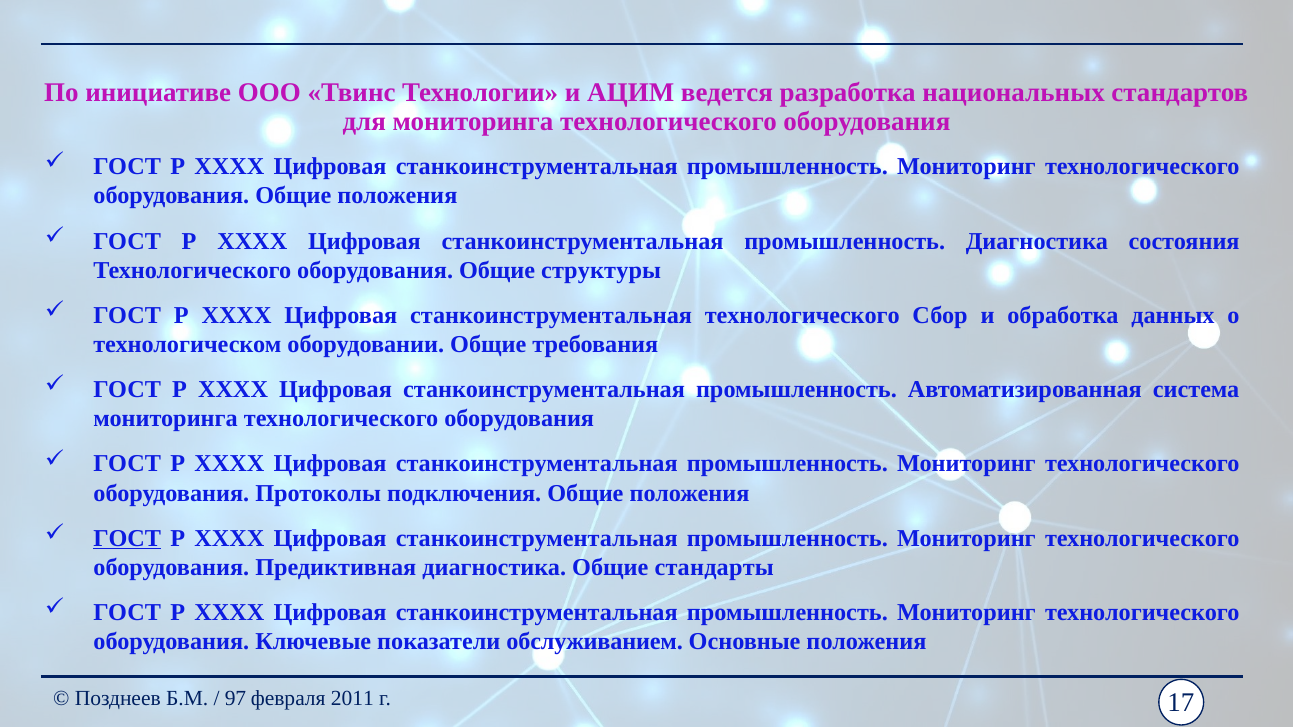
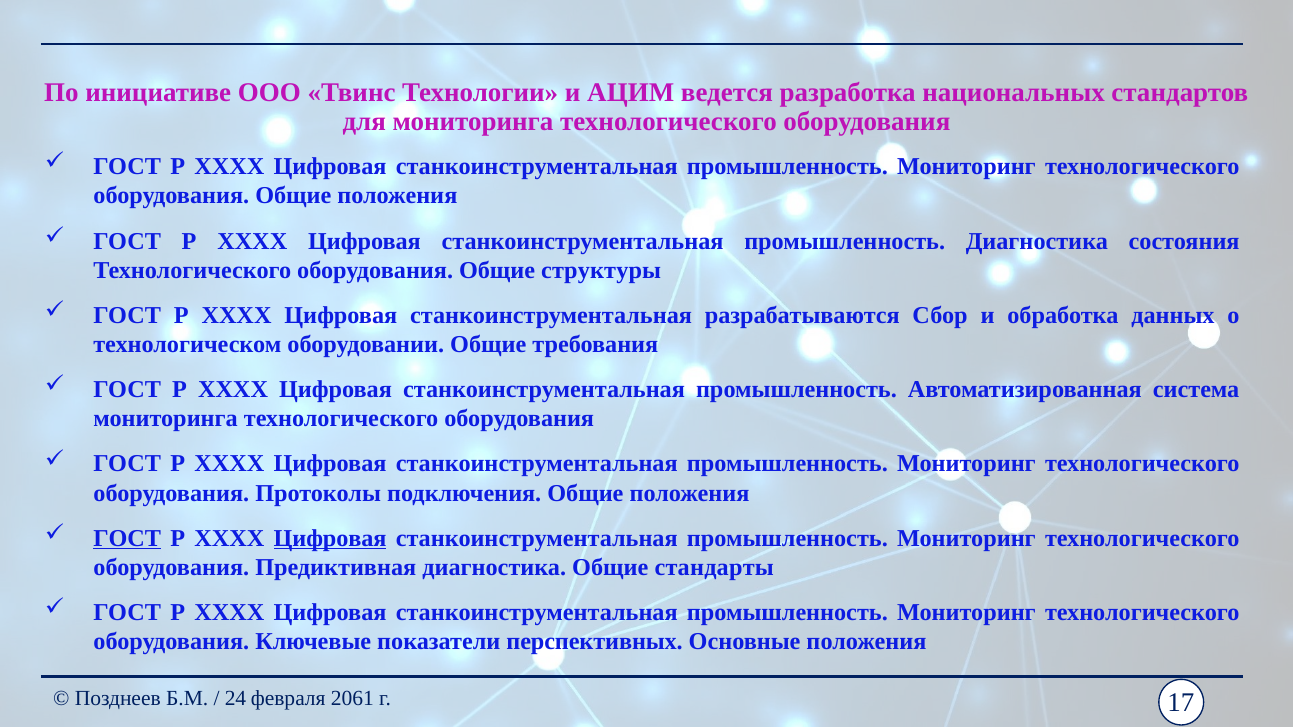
станкоинструментальная технологического: технологического -> разрабатываются
Цифровая at (330, 539) underline: none -> present
обслуживанием: обслуживанием -> перспективных
97: 97 -> 24
2011: 2011 -> 2061
